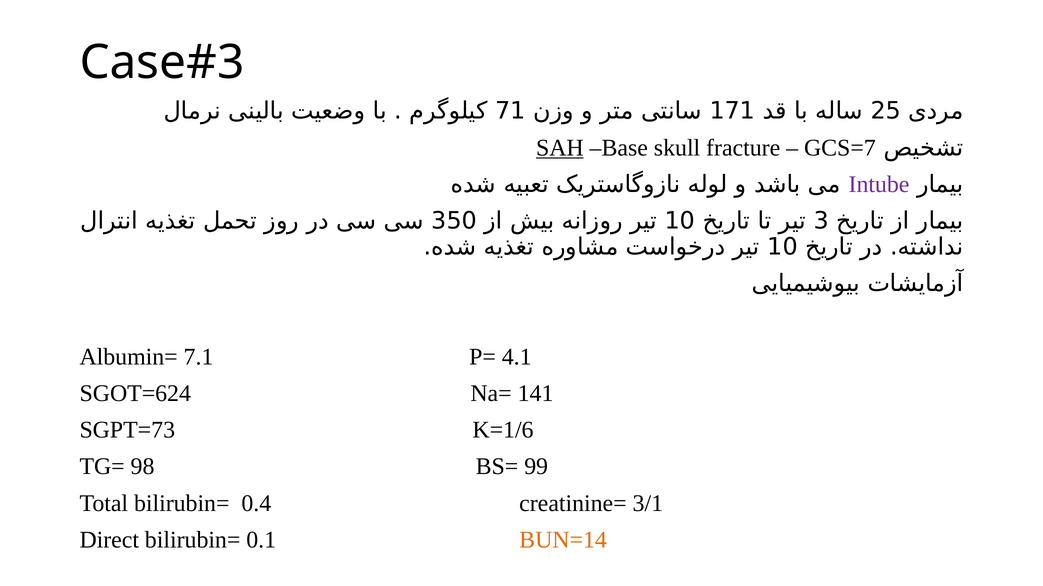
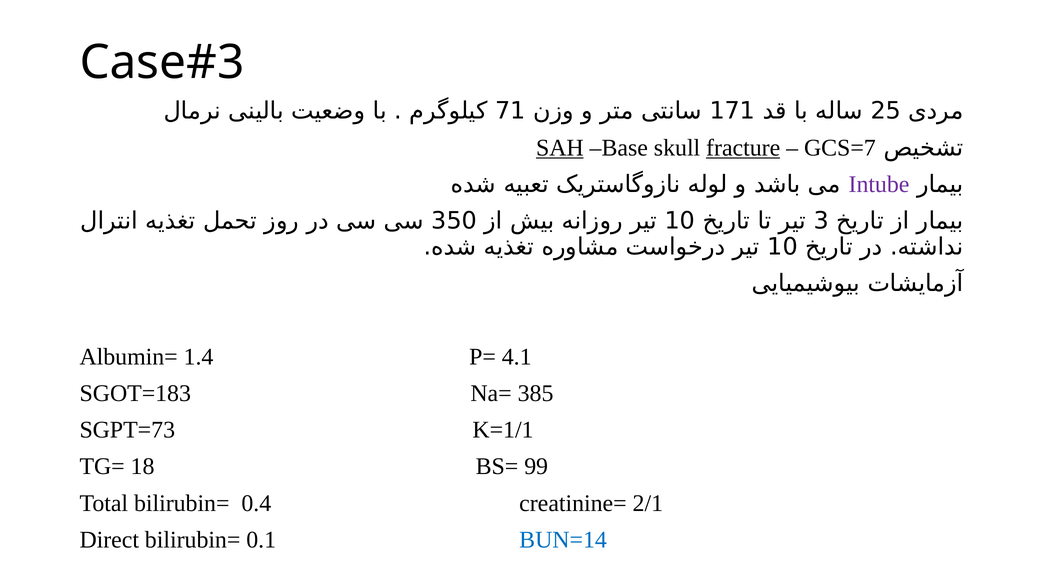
fracture underline: none -> present
7.1: 7.1 -> 1.4
SGOT=624: SGOT=624 -> SGOT=183
141: 141 -> 385
K=1/6: K=1/6 -> K=1/1
98: 98 -> 18
3/1: 3/1 -> 2/1
BUN=14 colour: orange -> blue
